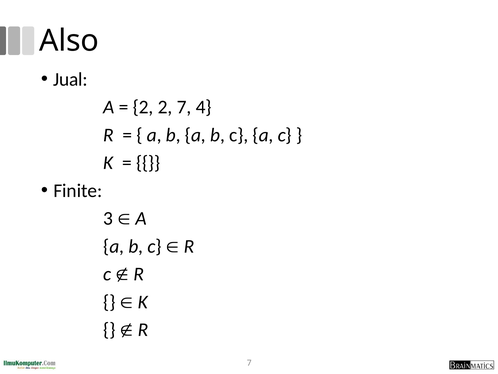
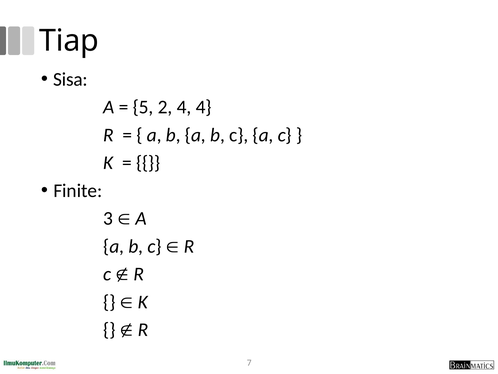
Also: Also -> Tiap
Jual: Jual -> Sisa
2 at (143, 107): 2 -> 5
2 7: 7 -> 4
